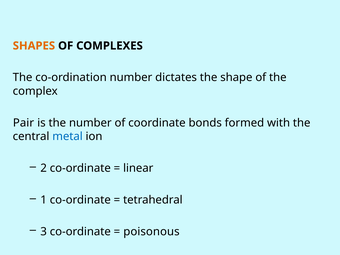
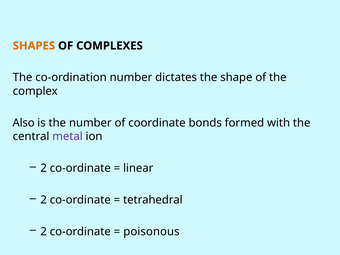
Pair: Pair -> Also
metal colour: blue -> purple
1 at (44, 200): 1 -> 2
3 at (44, 232): 3 -> 2
